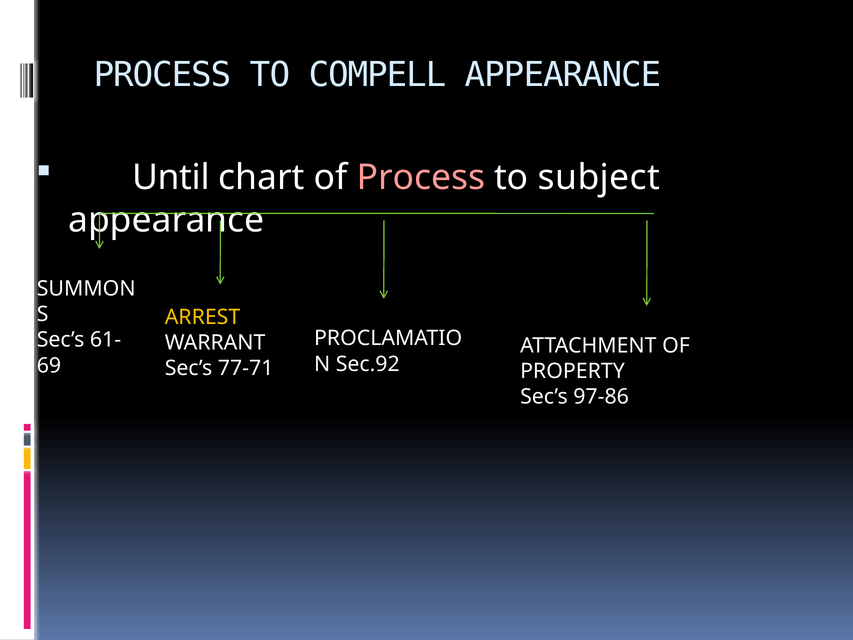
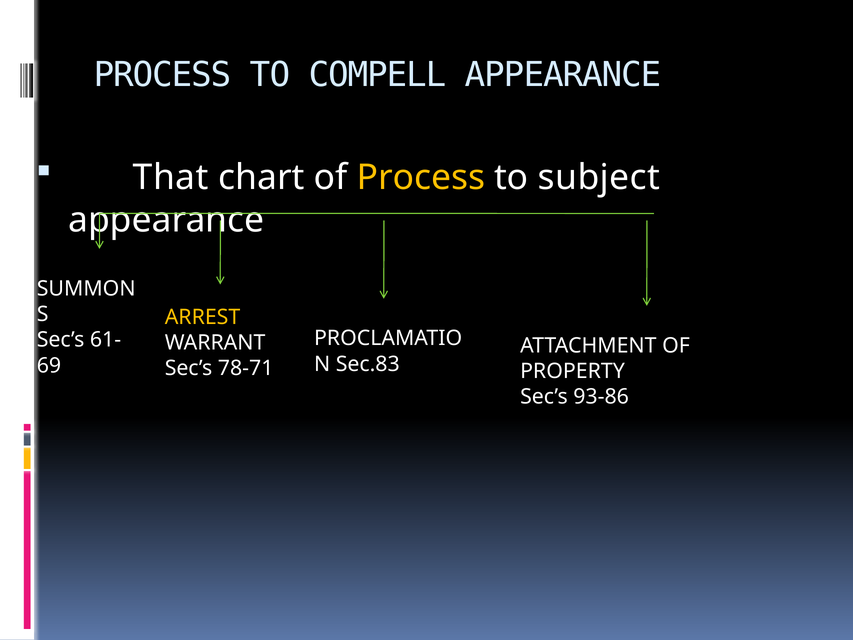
Until: Until -> That
Process at (421, 177) colour: pink -> yellow
Sec.92: Sec.92 -> Sec.83
77-71: 77-71 -> 78-71
97-86: 97-86 -> 93-86
